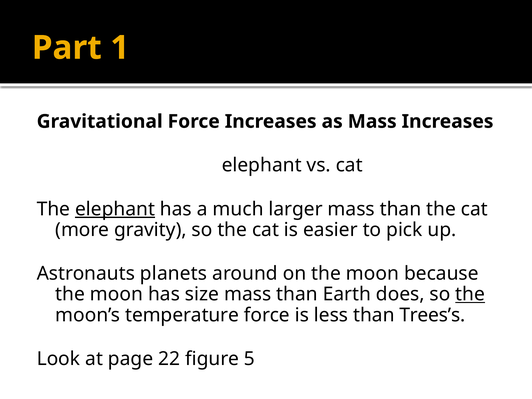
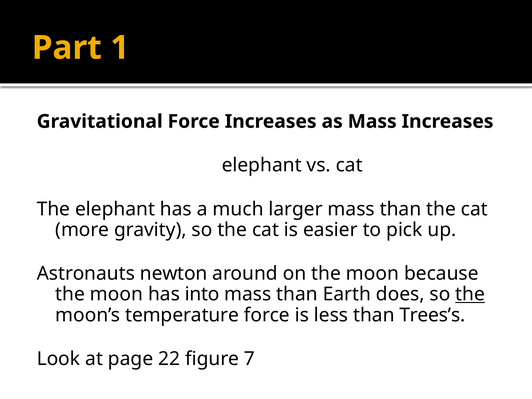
elephant at (115, 209) underline: present -> none
planets: planets -> newton
size: size -> into
5: 5 -> 7
